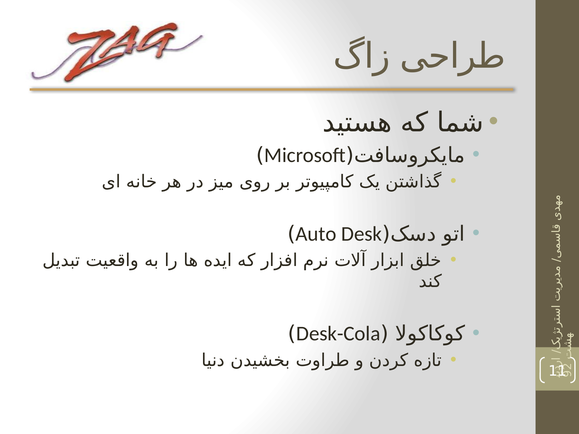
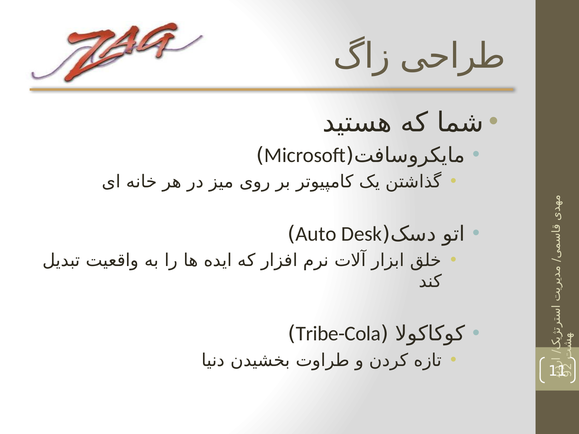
Desk-Cola: Desk-Cola -> Tribe-Cola
